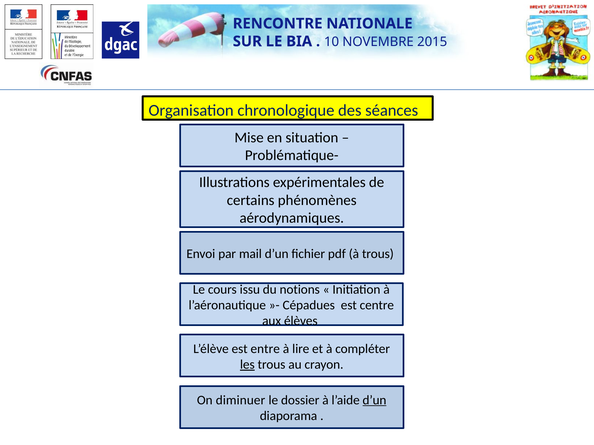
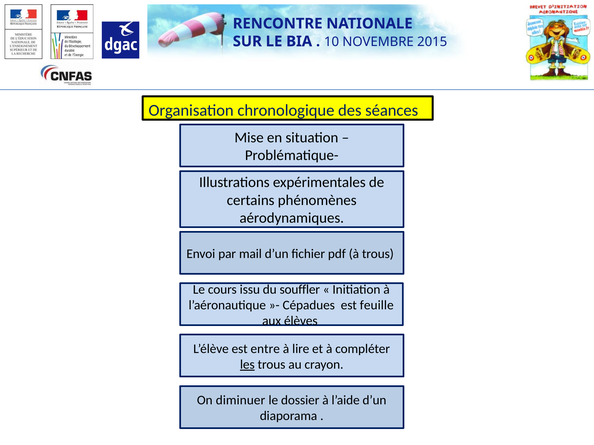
notions: notions -> souffler
centre: centre -> feuille
d’un at (374, 401) underline: present -> none
